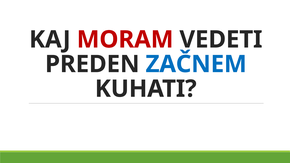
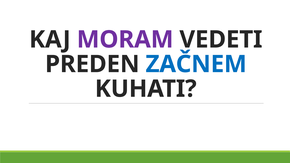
MORAM colour: red -> purple
